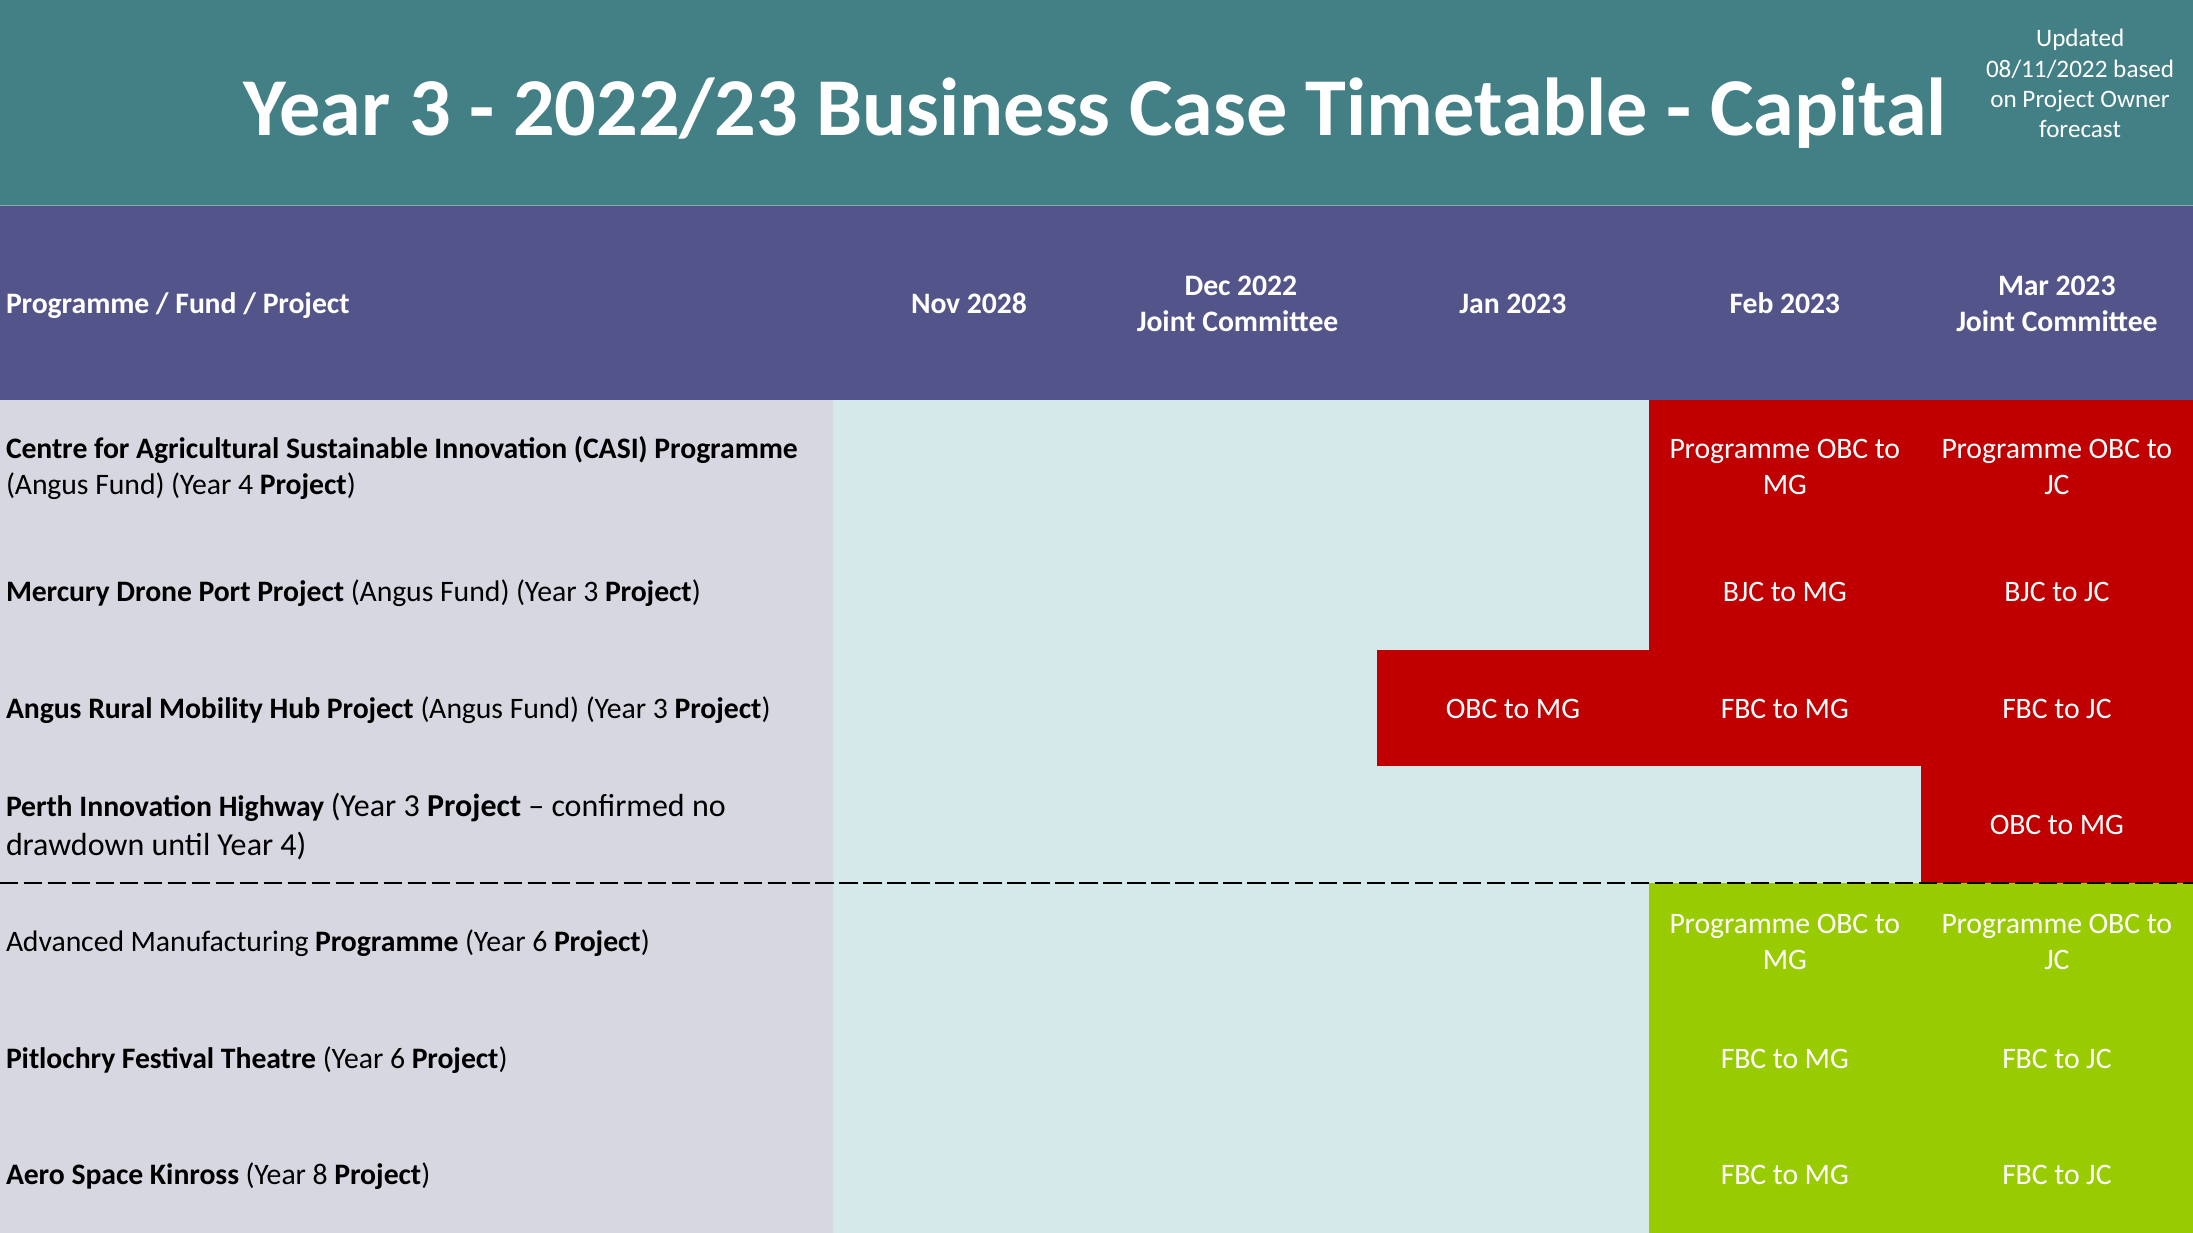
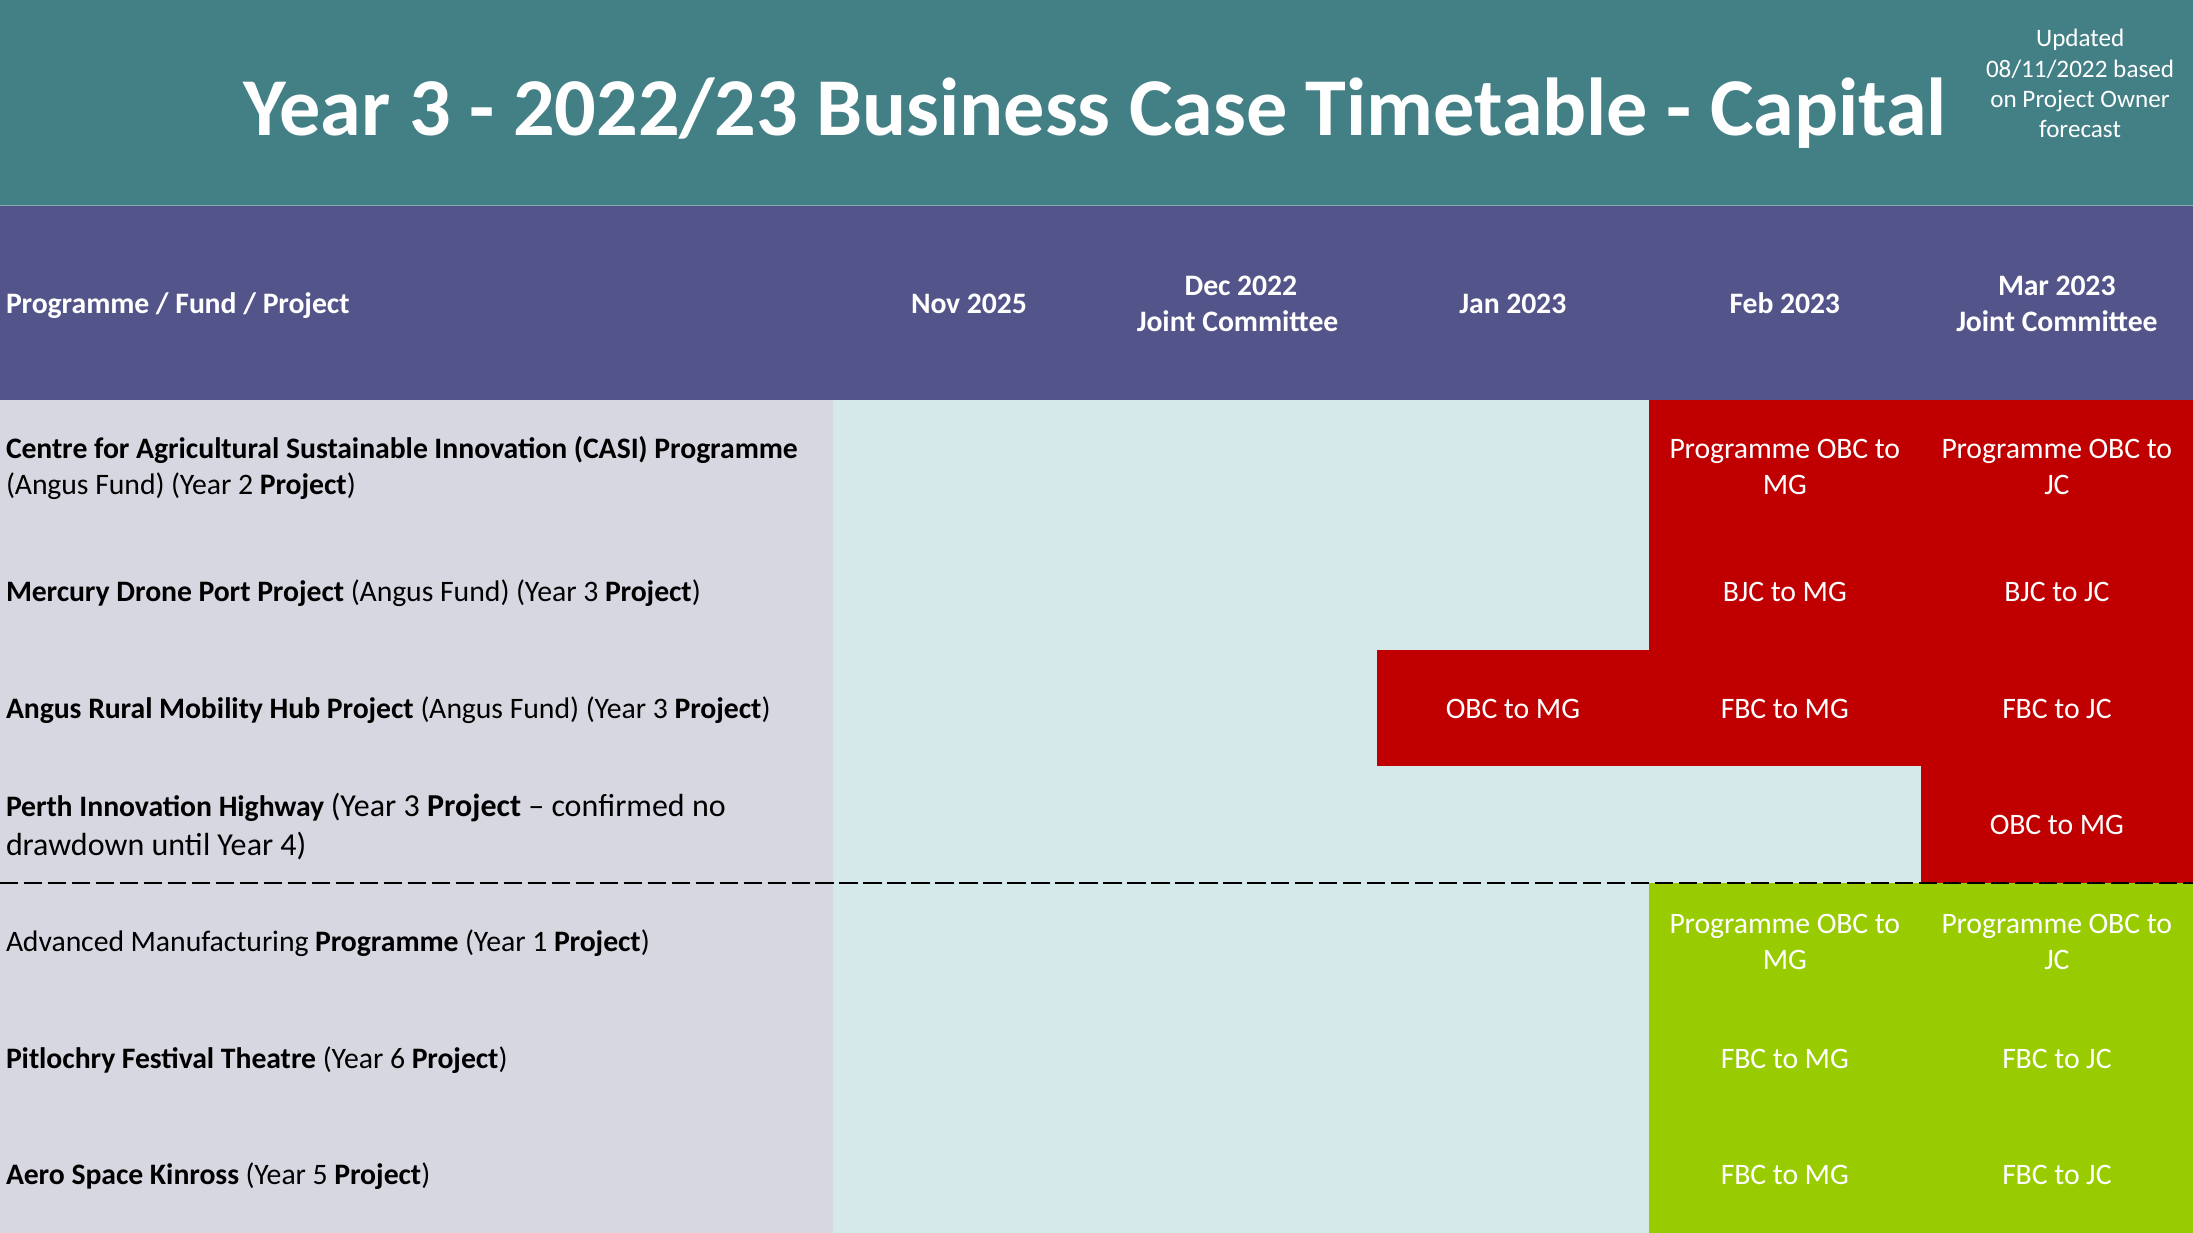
2028: 2028 -> 2025
Fund Year 4: 4 -> 2
Programme Year 6: 6 -> 1
8: 8 -> 5
